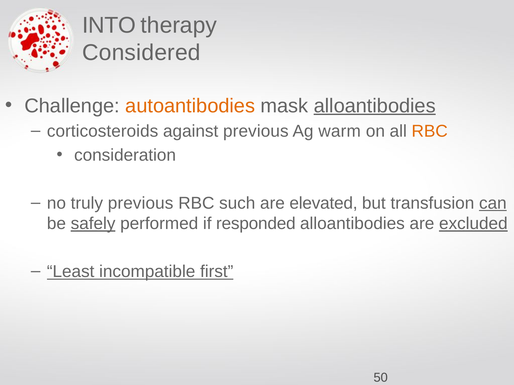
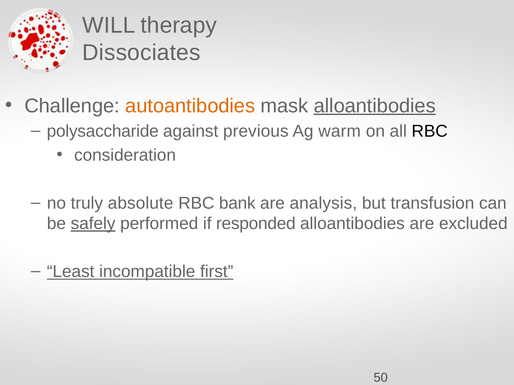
INTO: INTO -> WILL
Considered: Considered -> Dissociates
corticosteroids: corticosteroids -> polysaccharide
RBC at (430, 131) colour: orange -> black
truly previous: previous -> absolute
such: such -> bank
elevated: elevated -> analysis
can underline: present -> none
excluded underline: present -> none
